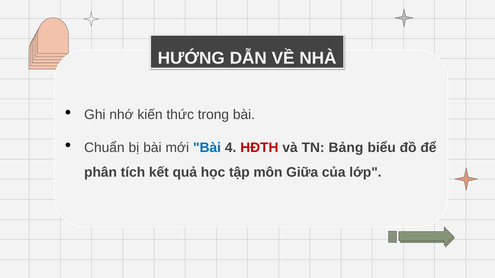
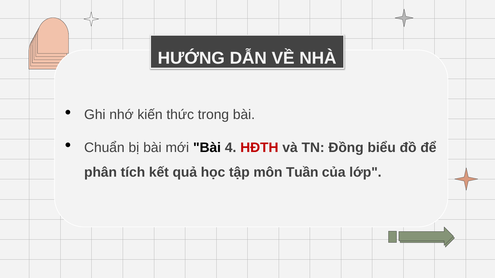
Bài at (207, 148) colour: blue -> black
Bảng: Bảng -> Đồng
Giữa: Giữa -> Tuần
